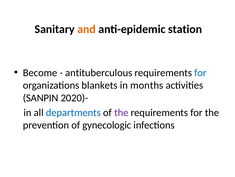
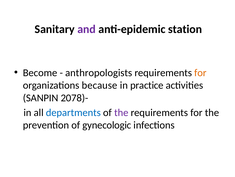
and colour: orange -> purple
antituberculous: antituberculous -> anthropologists
for at (200, 72) colour: blue -> orange
blankets: blankets -> because
months: months -> practice
2020)-: 2020)- -> 2078)-
